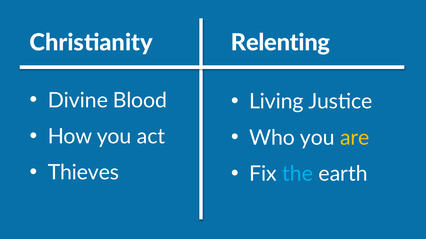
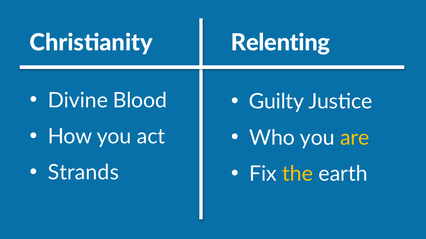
Living: Living -> Guilty
Thieves: Thieves -> Strands
the colour: light blue -> yellow
